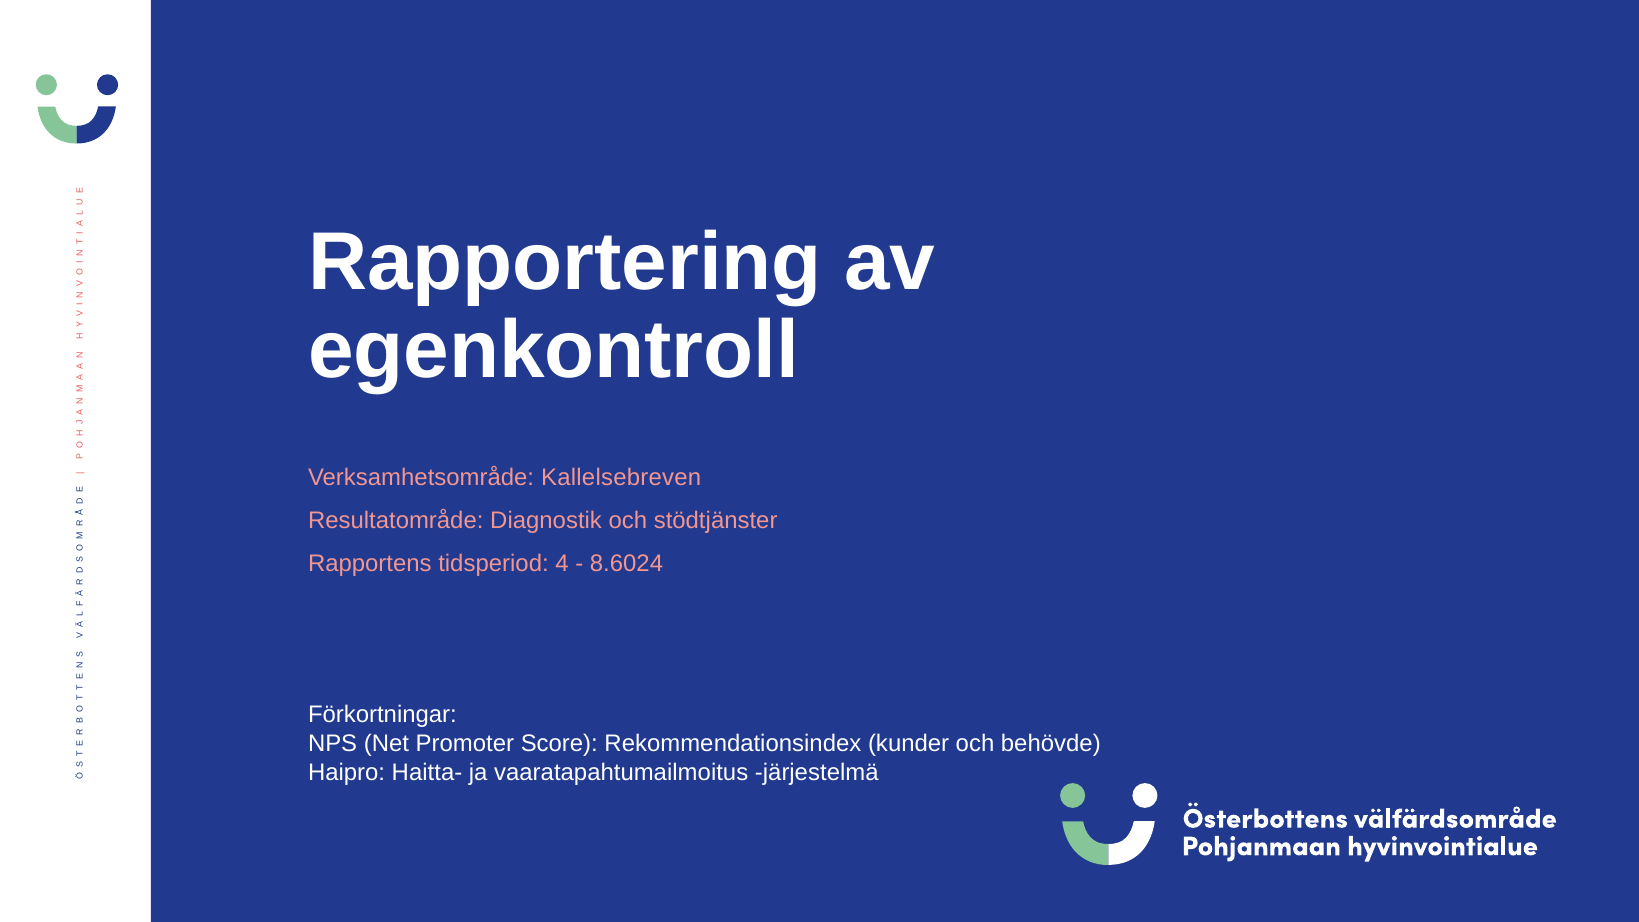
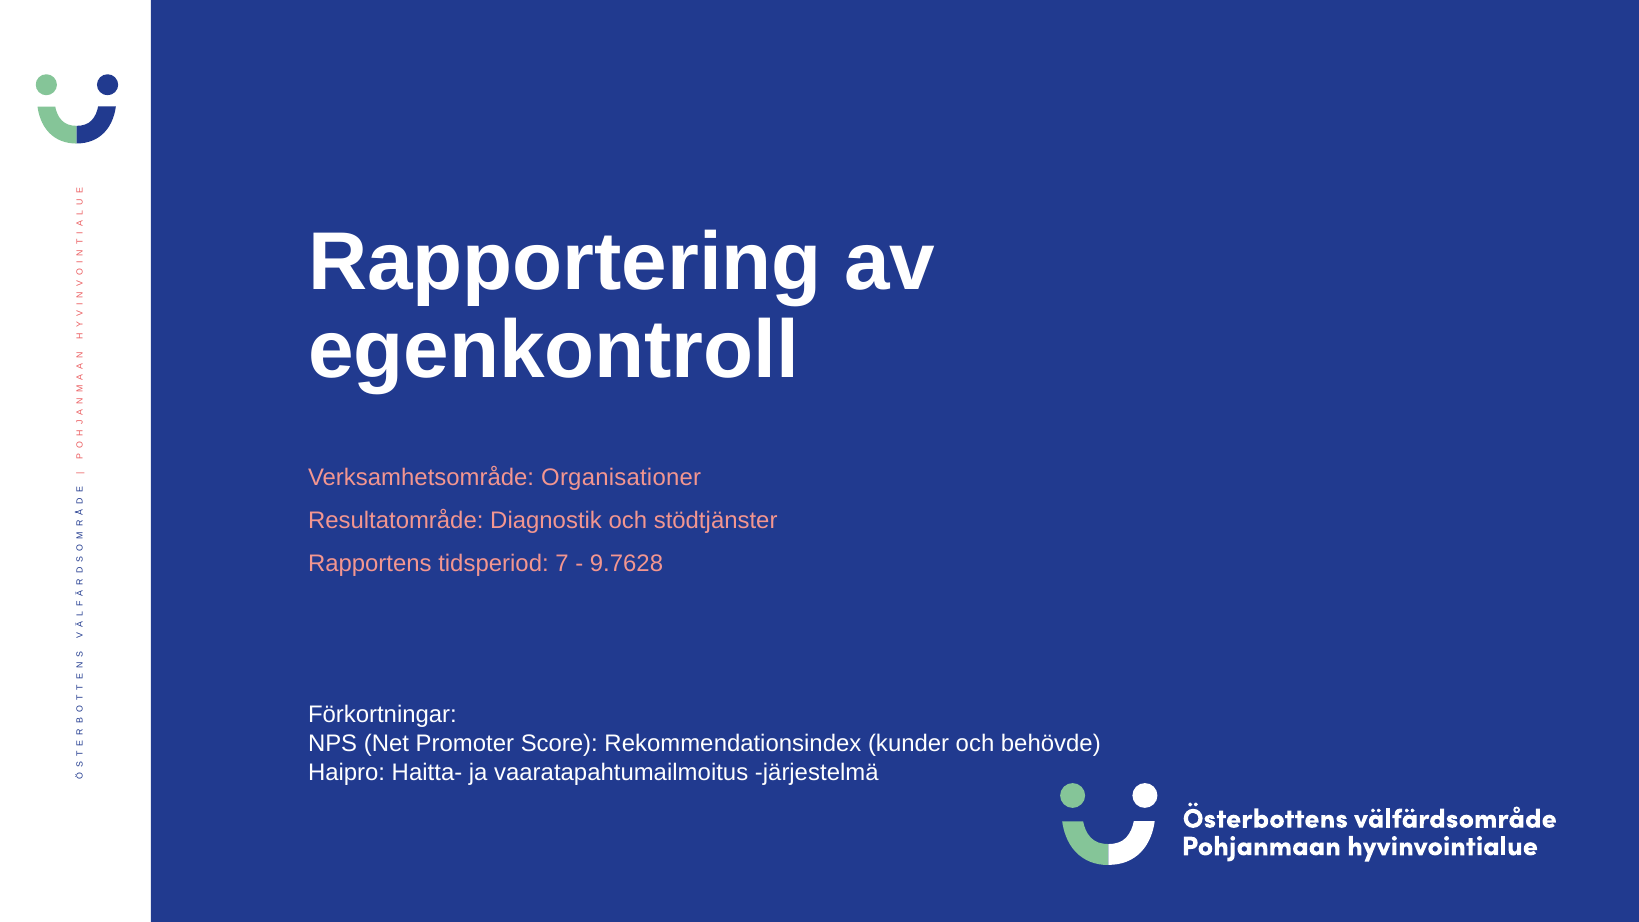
Kallelsebreven: Kallelsebreven -> Organisationer
4: 4 -> 7
8.6024: 8.6024 -> 9.7628
